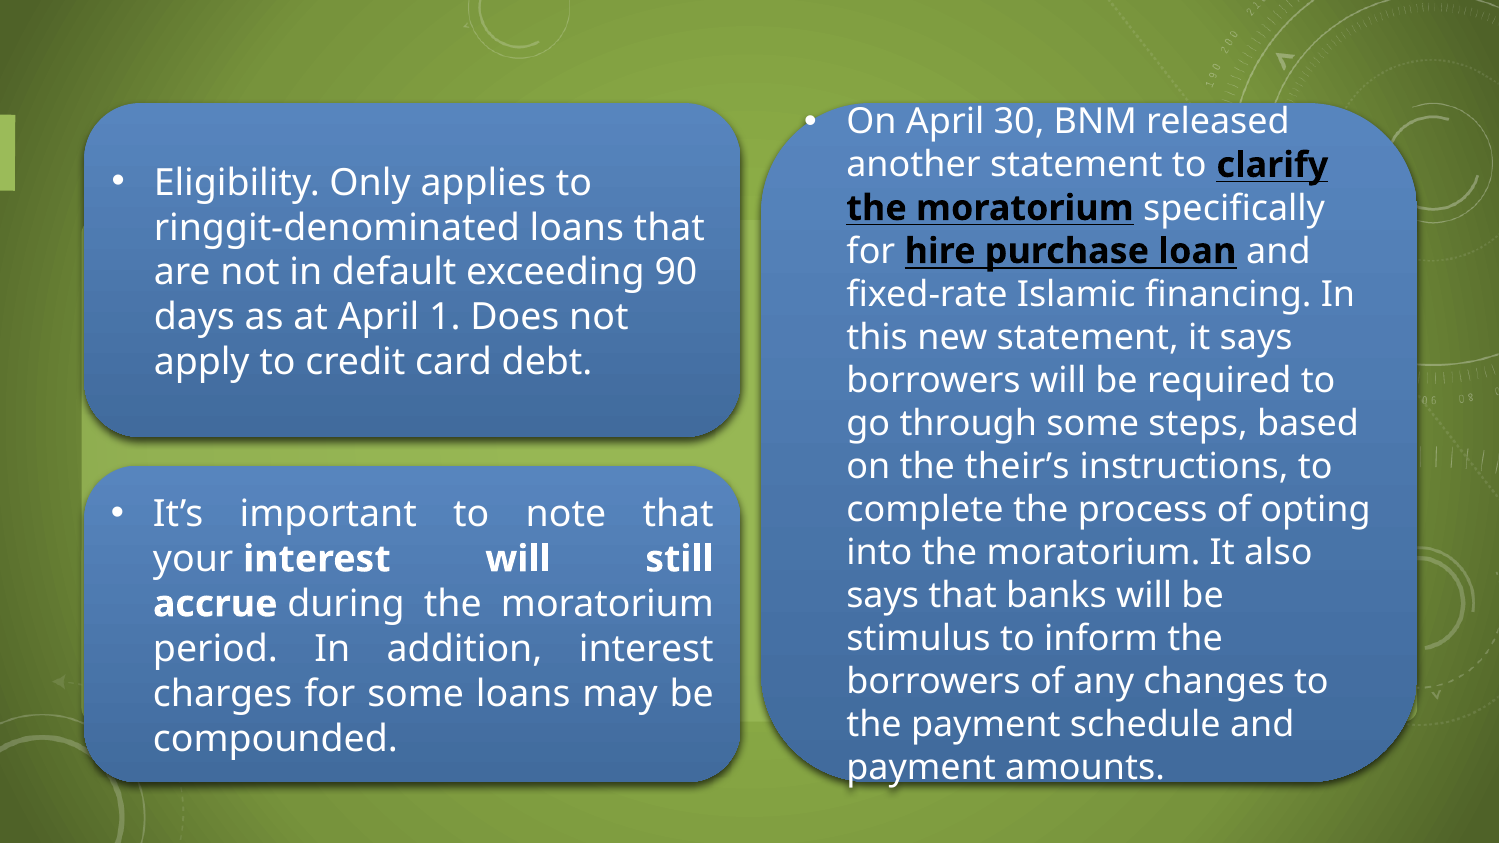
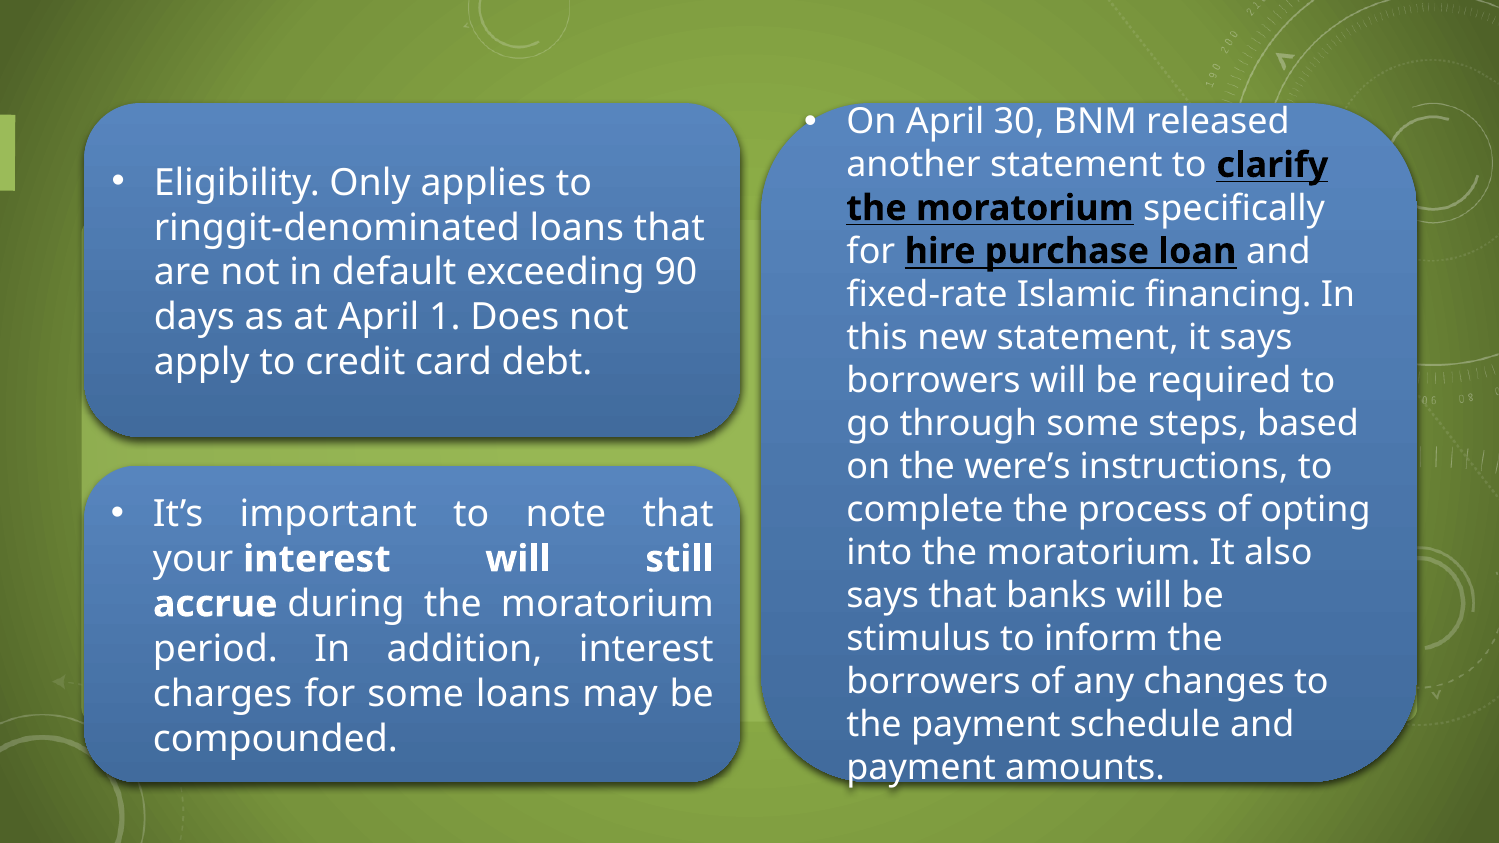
their’s: their’s -> were’s
